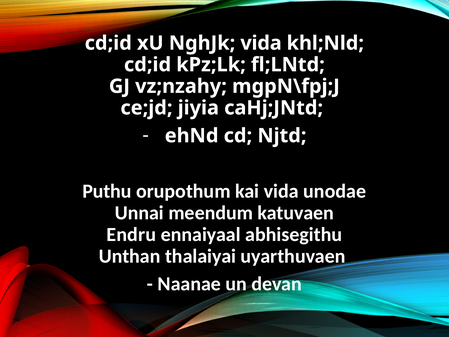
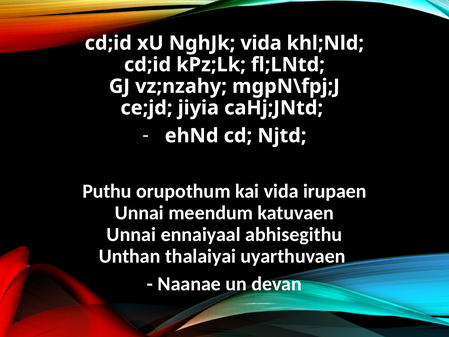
unodae: unodae -> irupaen
Endru at (131, 234): Endru -> Unnai
